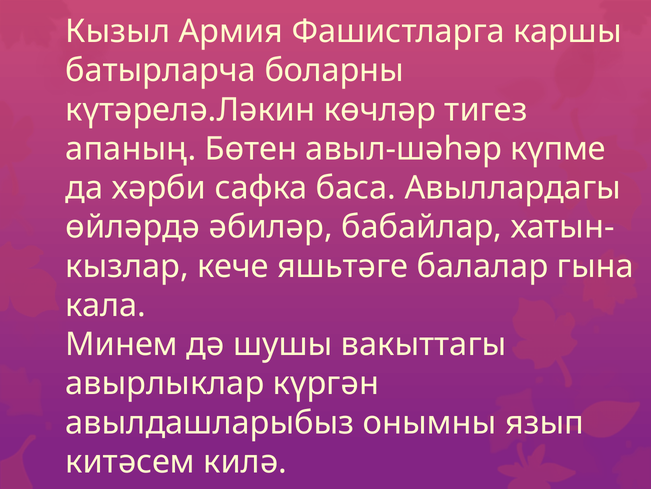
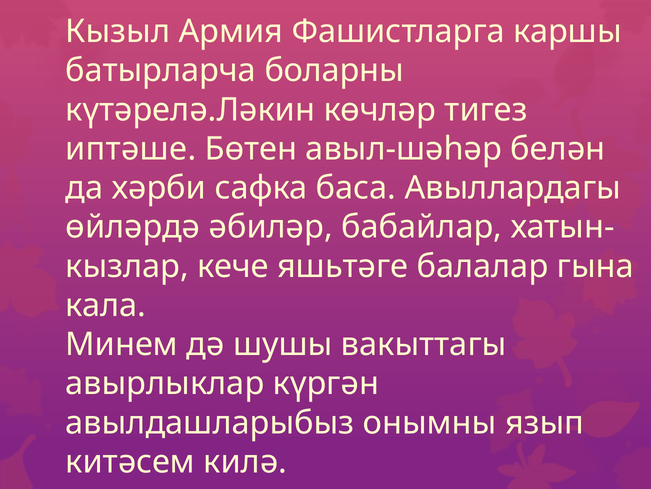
апаның: апаның -> иптәше
күпме: күпме -> белән
